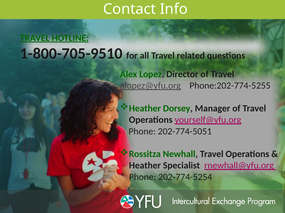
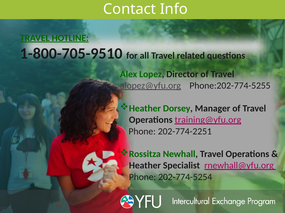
yourself@yfu.org: yourself@yfu.org -> training@yfu.org
202-774-5051: 202-774-5051 -> 202-774-2251
